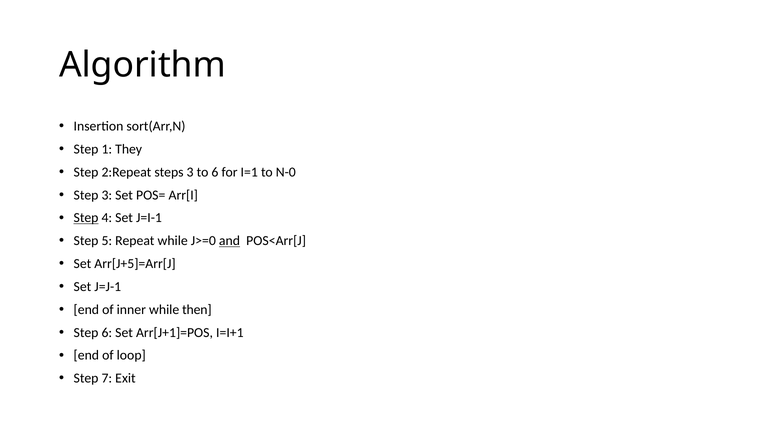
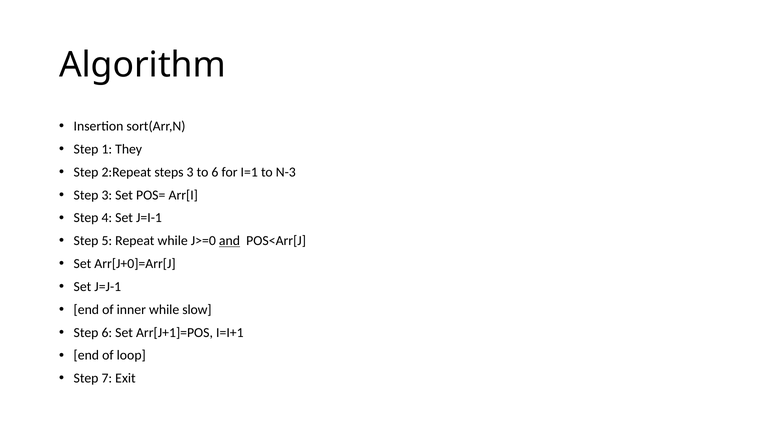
N-0: N-0 -> N-3
Step at (86, 218) underline: present -> none
Arr[J+5]=Arr[J: Arr[J+5]=Arr[J -> Arr[J+0]=Arr[J
then: then -> slow
